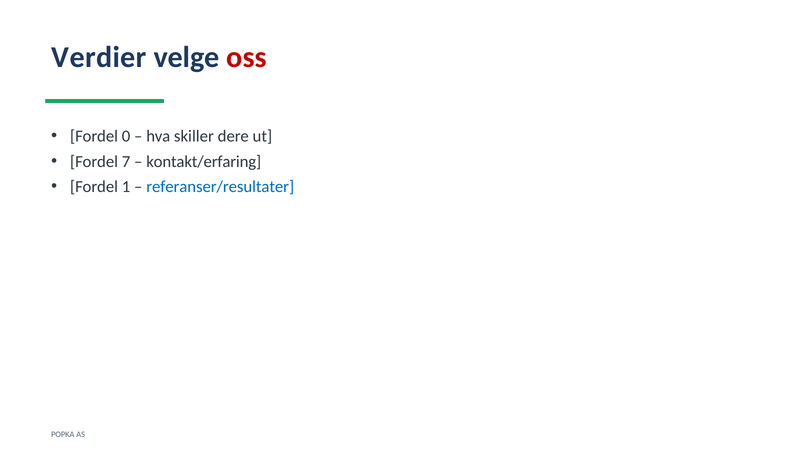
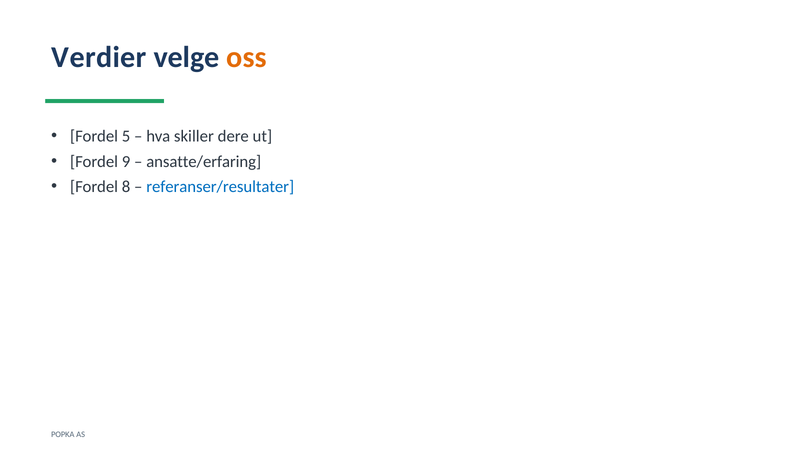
oss colour: red -> orange
0: 0 -> 5
7: 7 -> 9
kontakt/erfaring: kontakt/erfaring -> ansatte/erfaring
1: 1 -> 8
